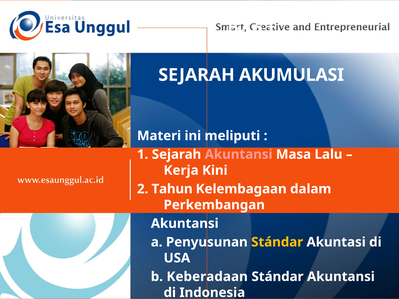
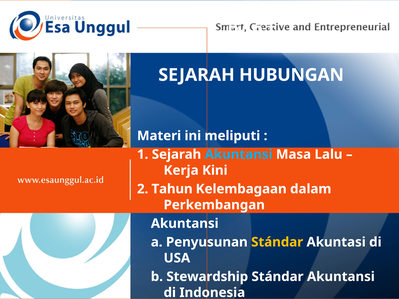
AKUMULASI: AKUMULASI -> HUBUNGAN
Akuntansi at (239, 155) colour: pink -> light blue
Keberadaan: Keberadaan -> Stewardship
